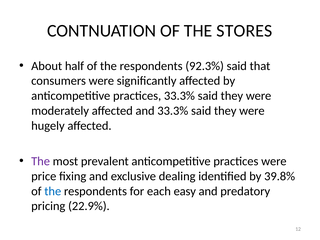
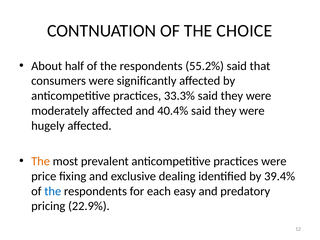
STORES: STORES -> CHOICE
92.3%: 92.3% -> 55.2%
and 33.3%: 33.3% -> 40.4%
The at (41, 161) colour: purple -> orange
39.8%: 39.8% -> 39.4%
